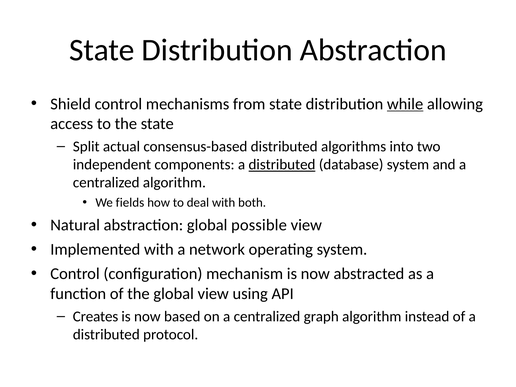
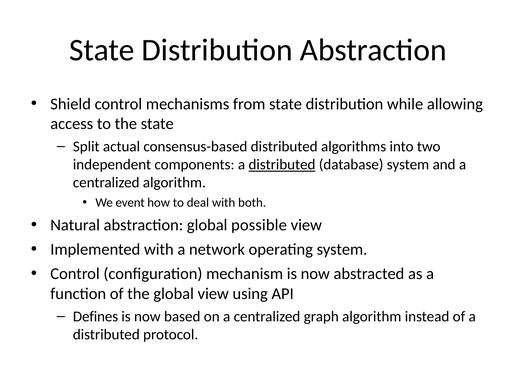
while underline: present -> none
fields: fields -> event
Creates: Creates -> Defines
